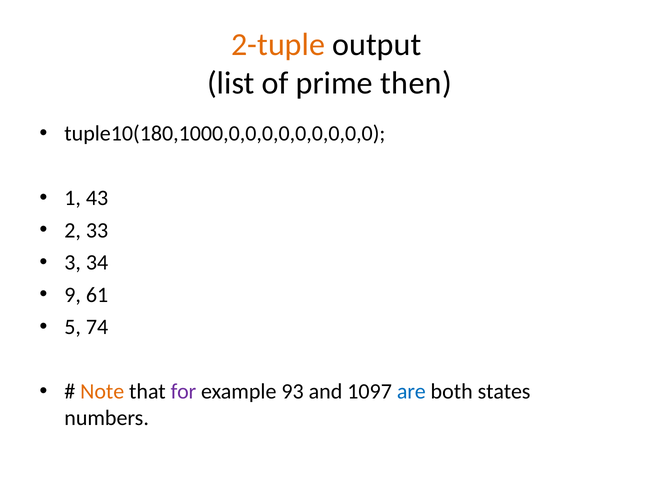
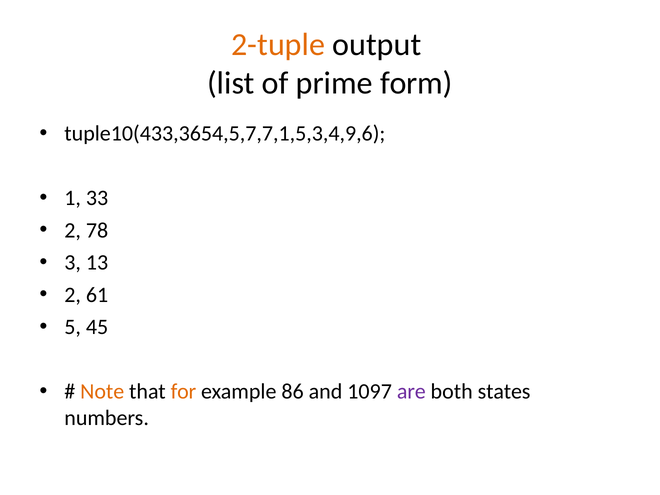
then: then -> form
tuple10(180,1000,0,0,0,0,0,0,0,0,0: tuple10(180,1000,0,0,0,0,0,0,0,0,0 -> tuple10(433,3654,5,7,7,1,5,3,4,9,6
43: 43 -> 33
33: 33 -> 78
34: 34 -> 13
9 at (73, 295): 9 -> 2
74: 74 -> 45
for colour: purple -> orange
93: 93 -> 86
are colour: blue -> purple
